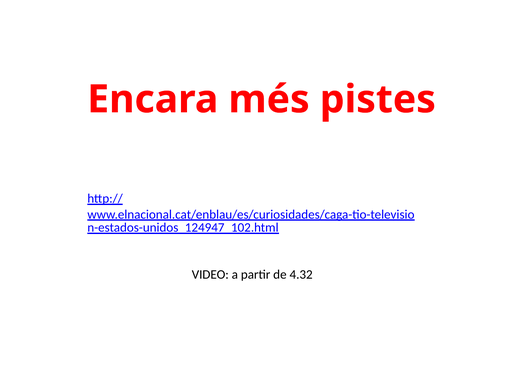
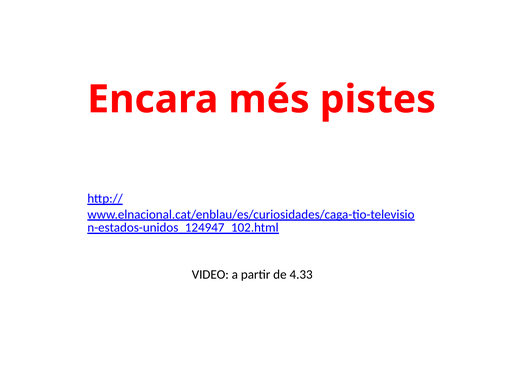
4.32: 4.32 -> 4.33
